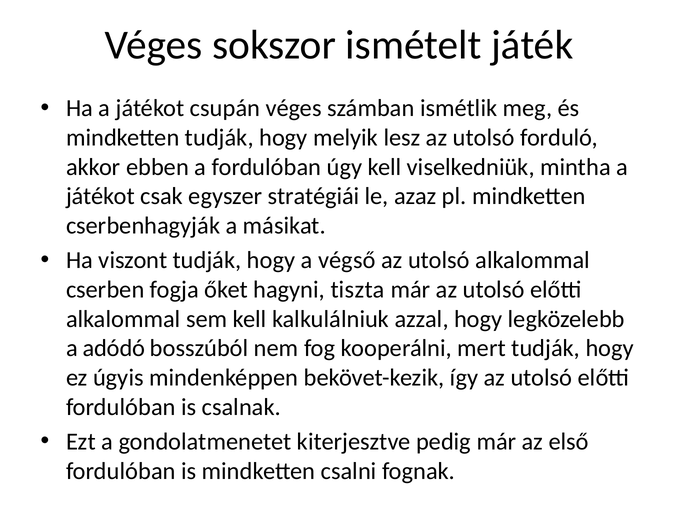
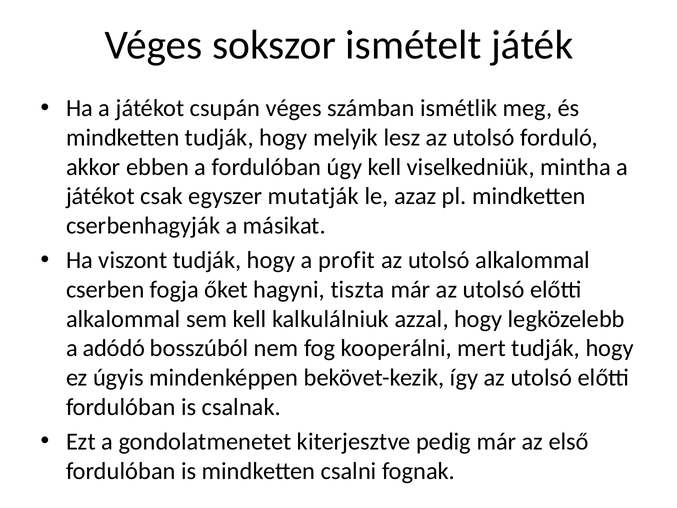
stratégiái: stratégiái -> mutatják
végső: végső -> profit
